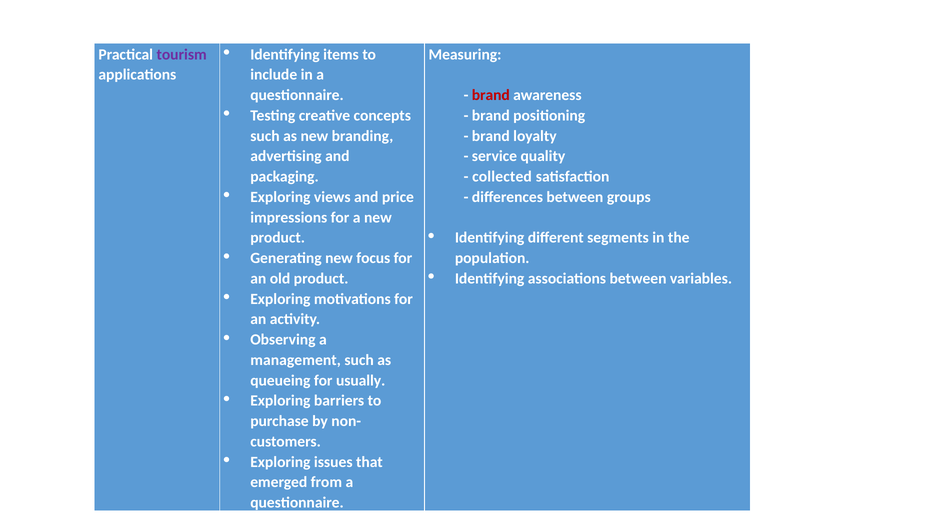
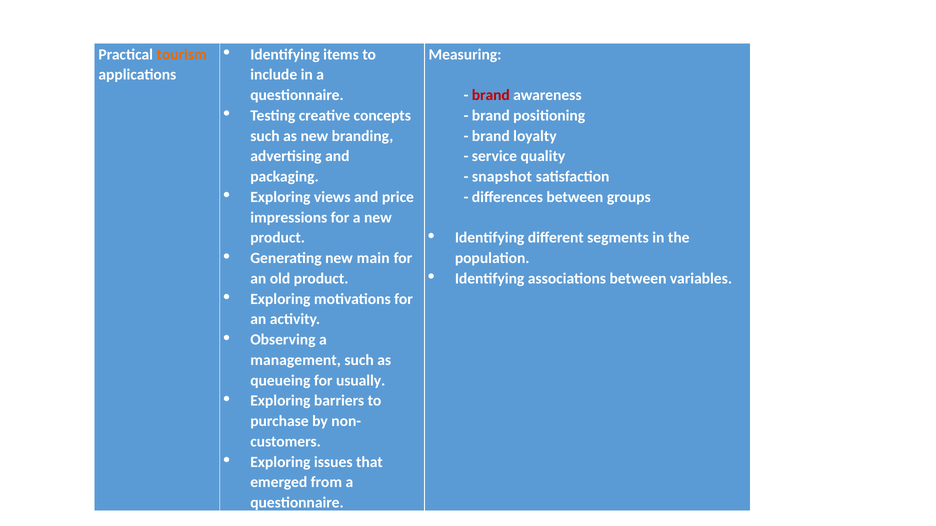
tourism colour: purple -> orange
collected: collected -> snapshot
focus: focus -> main
